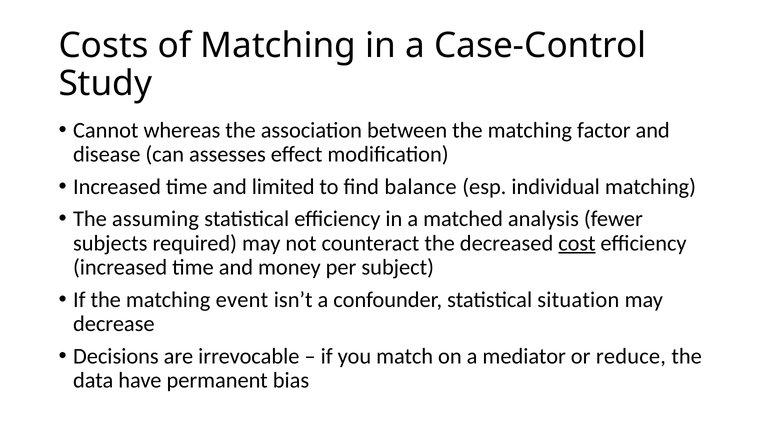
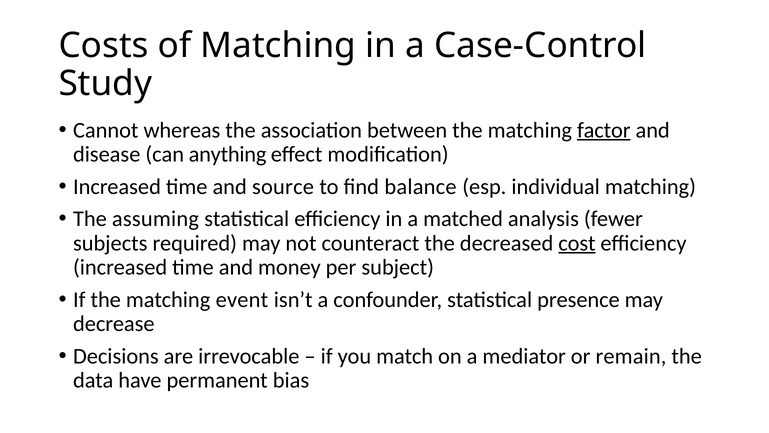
factor underline: none -> present
assesses: assesses -> anything
limited: limited -> source
situation: situation -> presence
reduce: reduce -> remain
